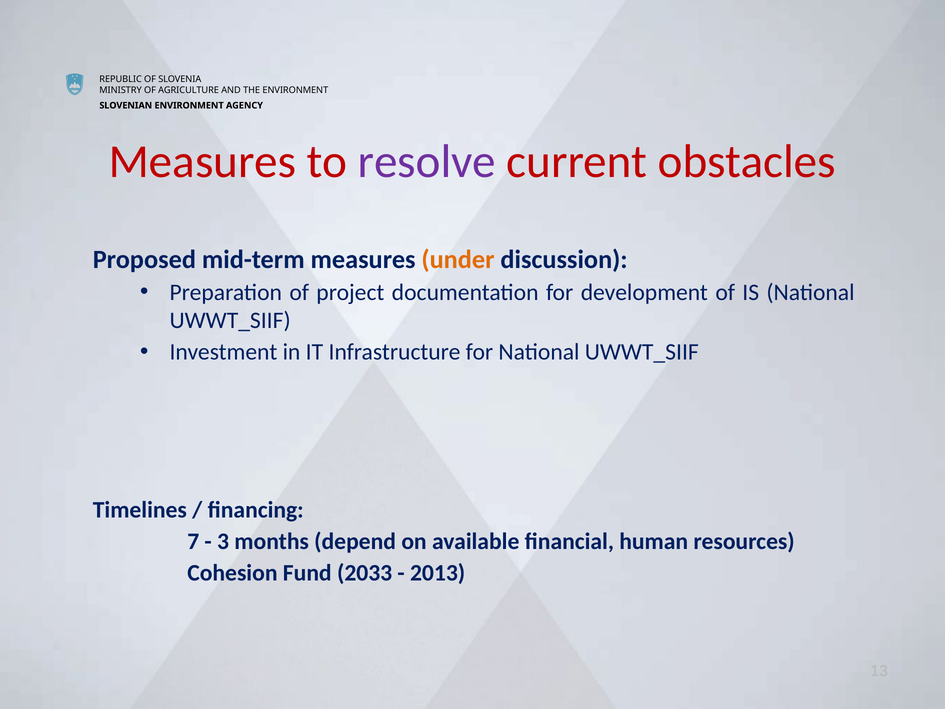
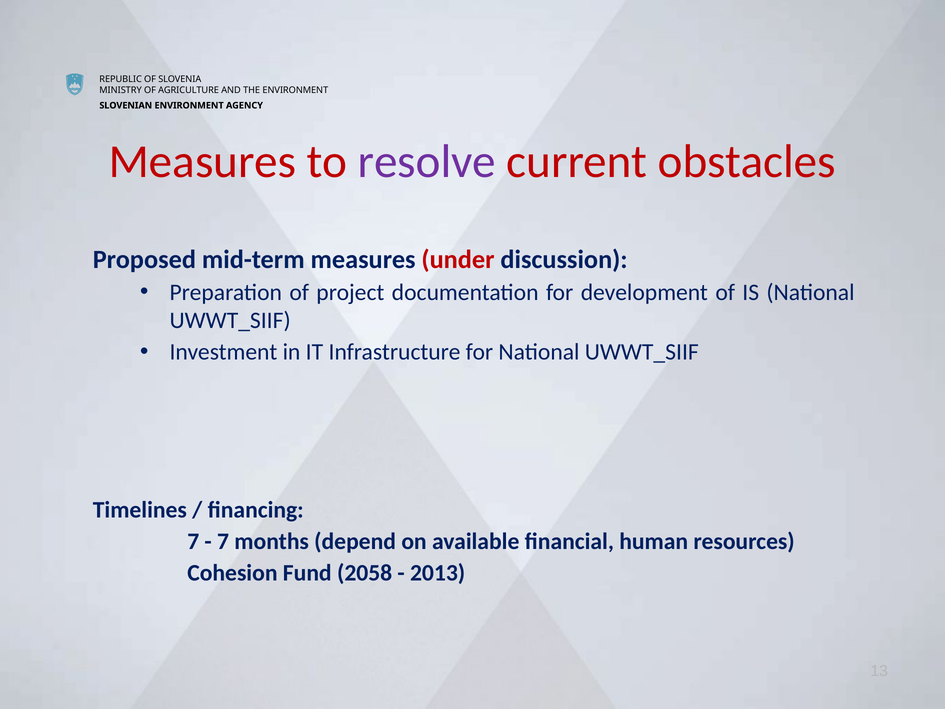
under colour: orange -> red
3 at (223, 541): 3 -> 7
2033: 2033 -> 2058
